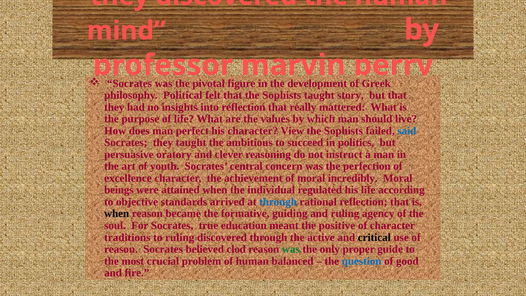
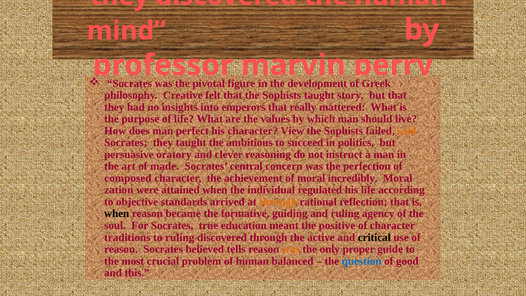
Political: Political -> Creative
into reflection: reflection -> emperors
said colour: blue -> orange
youth: youth -> made
excellence: excellence -> composed
beings: beings -> zation
through at (278, 202) colour: blue -> orange
clod: clod -> tells
was at (291, 249) colour: green -> orange
fire: fire -> this
